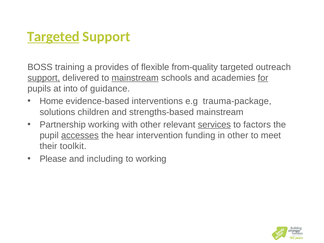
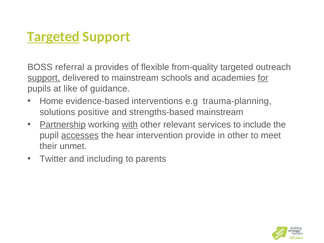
training: training -> referral
mainstream at (135, 78) underline: present -> none
into: into -> like
trauma-package: trauma-package -> trauma-planning
children: children -> positive
Partnership underline: none -> present
with underline: none -> present
services underline: present -> none
factors: factors -> include
funding: funding -> provide
toolkit: toolkit -> unmet
Please: Please -> Twitter
to working: working -> parents
